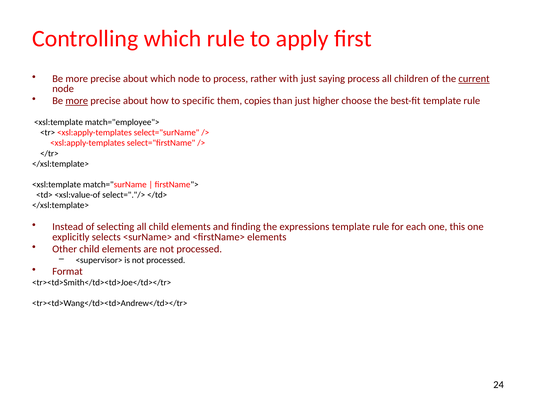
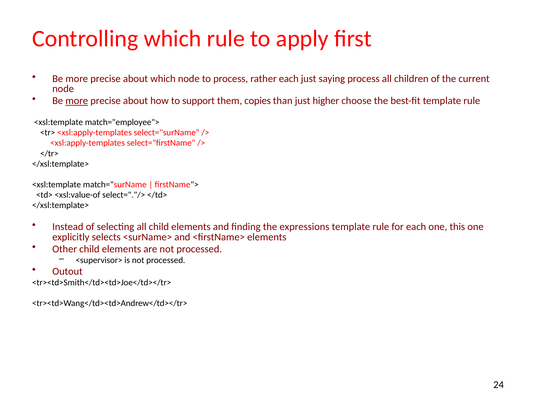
rather with: with -> each
current underline: present -> none
specific: specific -> support
Format: Format -> Outout
